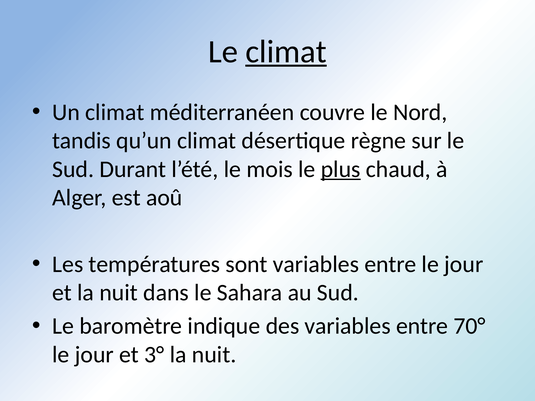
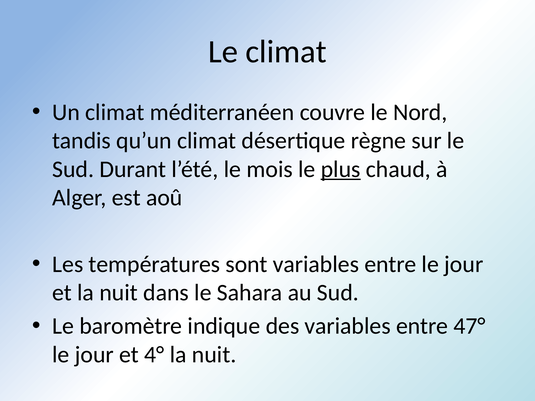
climat at (286, 52) underline: present -> none
70°: 70° -> 47°
3°: 3° -> 4°
